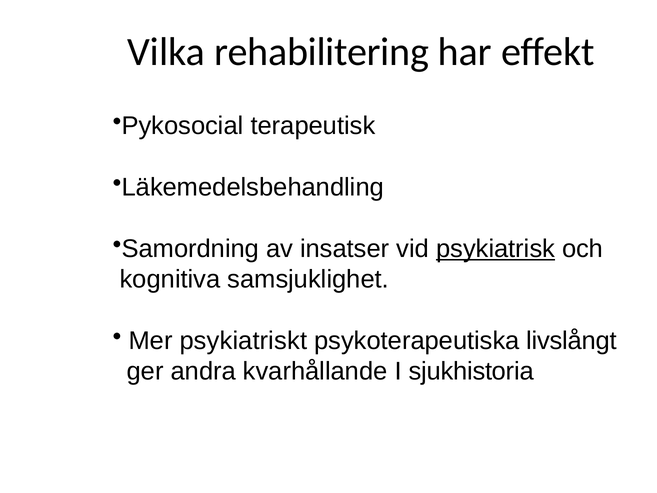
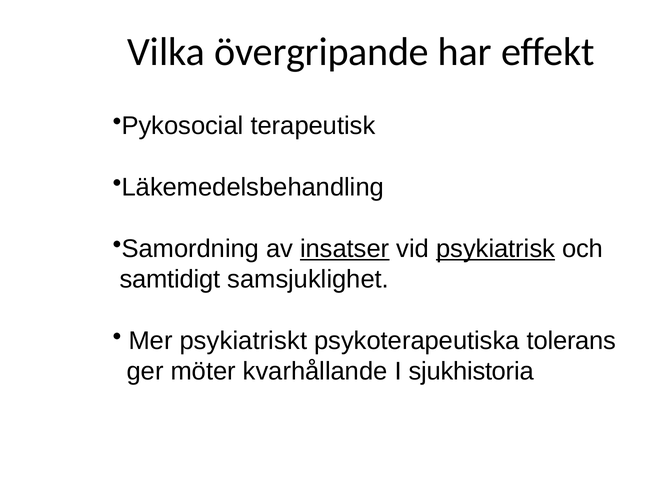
rehabilitering: rehabilitering -> övergripande
insatser underline: none -> present
kognitiva: kognitiva -> samtidigt
livslångt: livslångt -> tolerans
andra: andra -> möter
